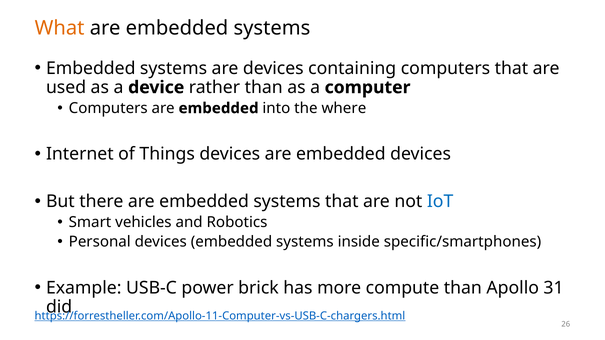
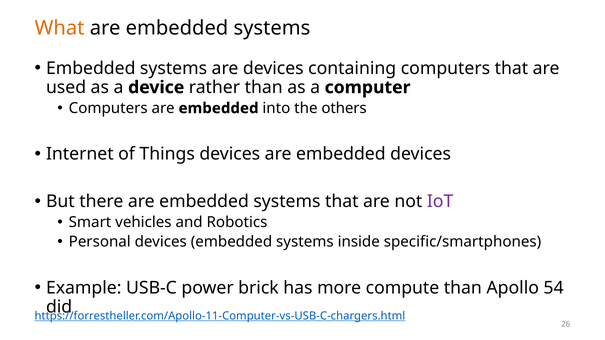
where: where -> others
IoT colour: blue -> purple
31: 31 -> 54
